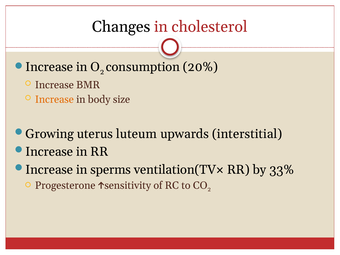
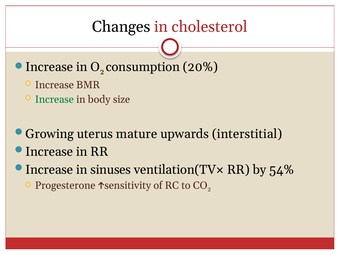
Increase at (54, 99) colour: orange -> green
luteum: luteum -> mature
sperms: sperms -> sinuses
33%: 33% -> 54%
